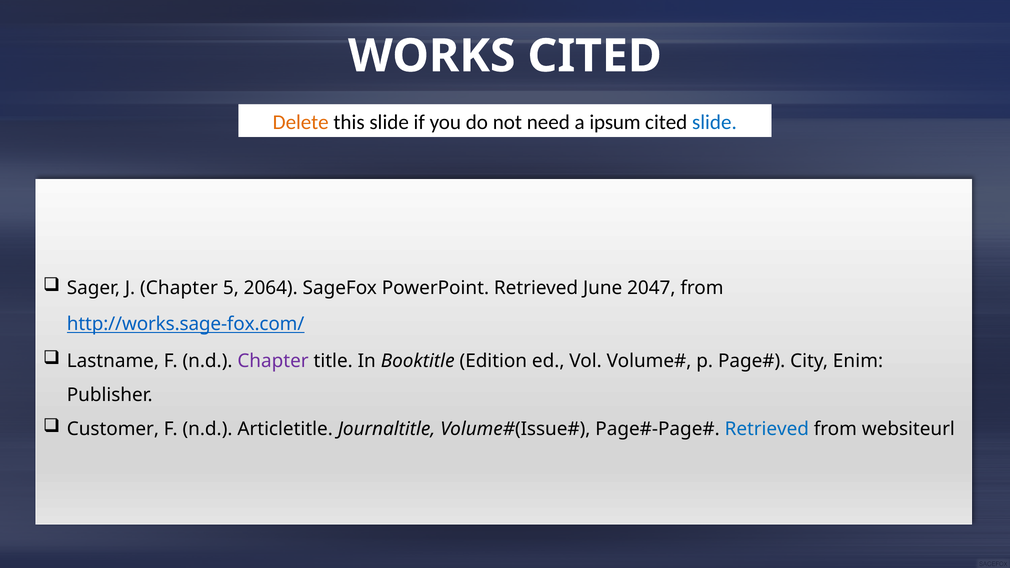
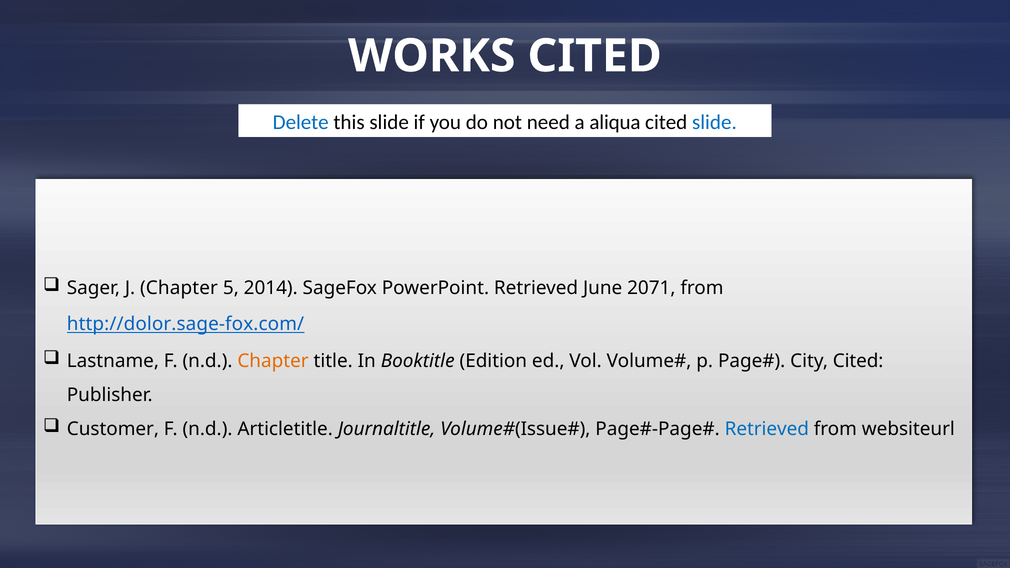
Delete colour: orange -> blue
ipsum: ipsum -> aliqua
2064: 2064 -> 2014
2047: 2047 -> 2071
http://works.sage-fox.com/: http://works.sage-fox.com/ -> http://dolor.sage-fox.com/
Chapter at (273, 361) colour: purple -> orange
City Enim: Enim -> Cited
